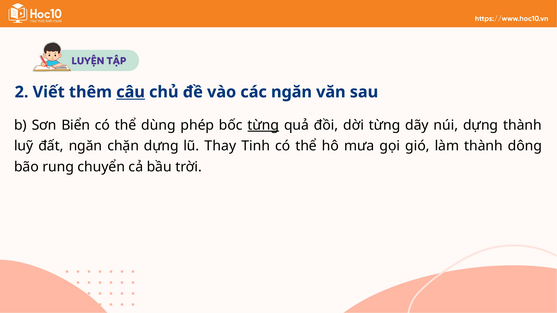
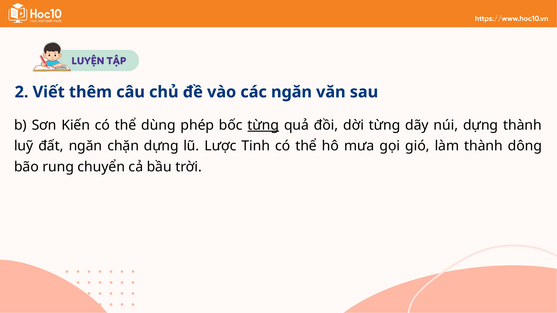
câu underline: present -> none
Biển: Biển -> Kiến
Thay: Thay -> Lược
